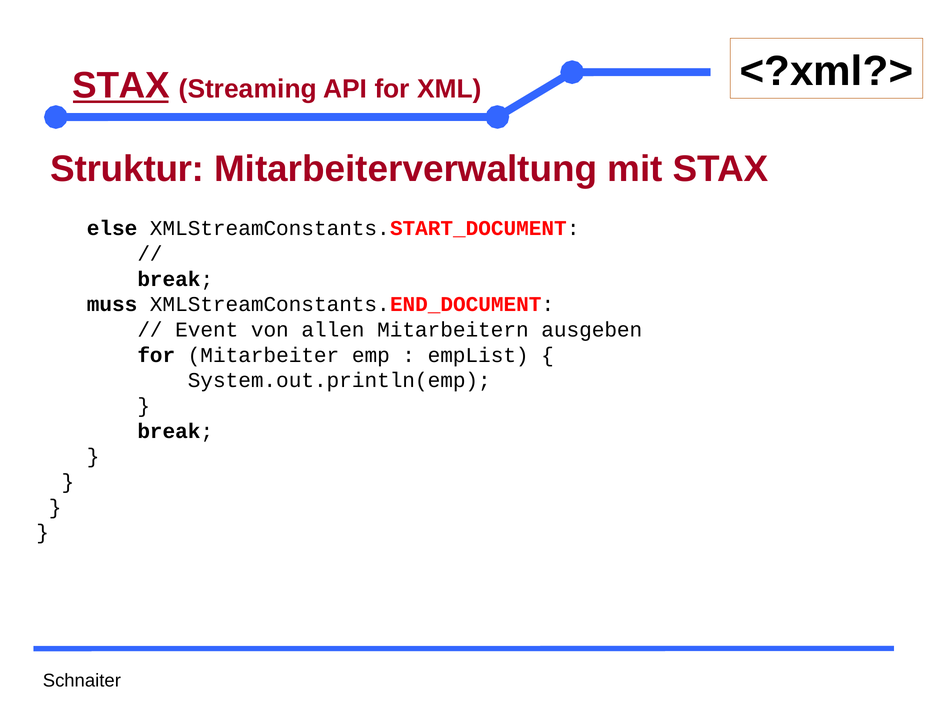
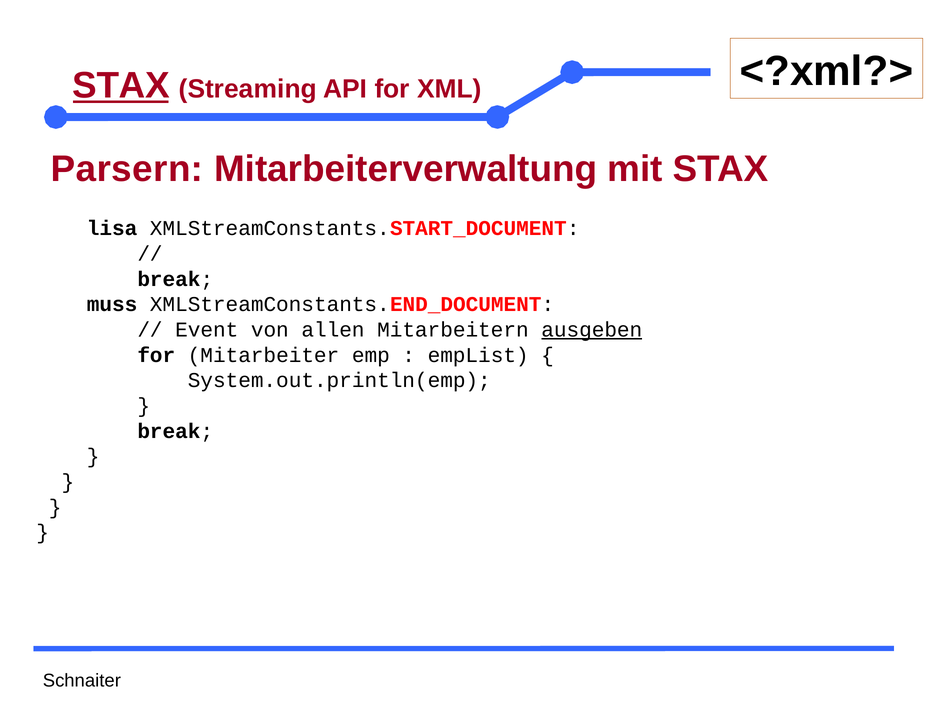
Struktur: Struktur -> Parsern
else: else -> lisa
ausgeben underline: none -> present
